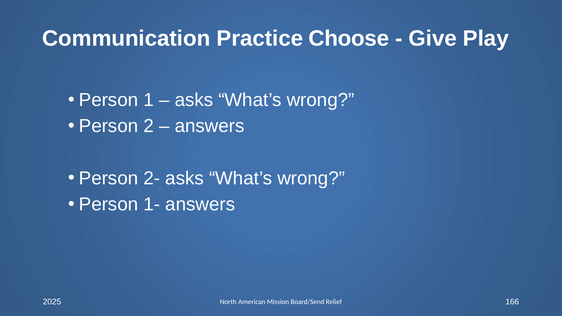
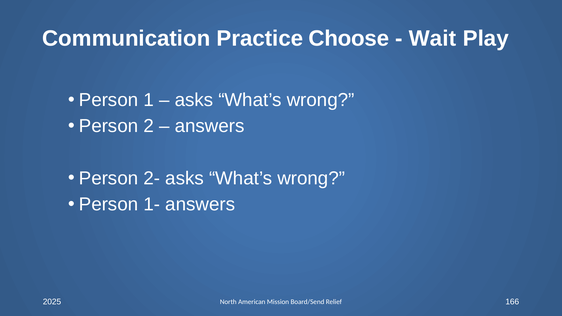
Give: Give -> Wait
